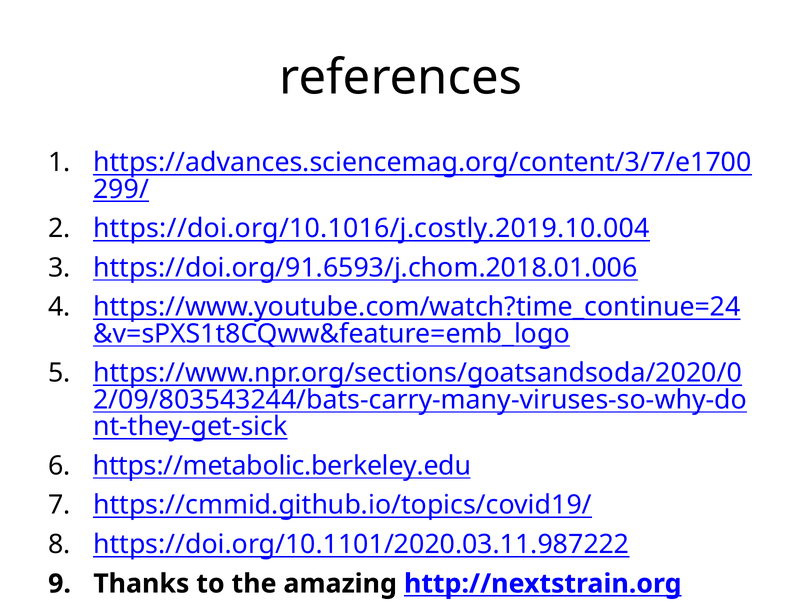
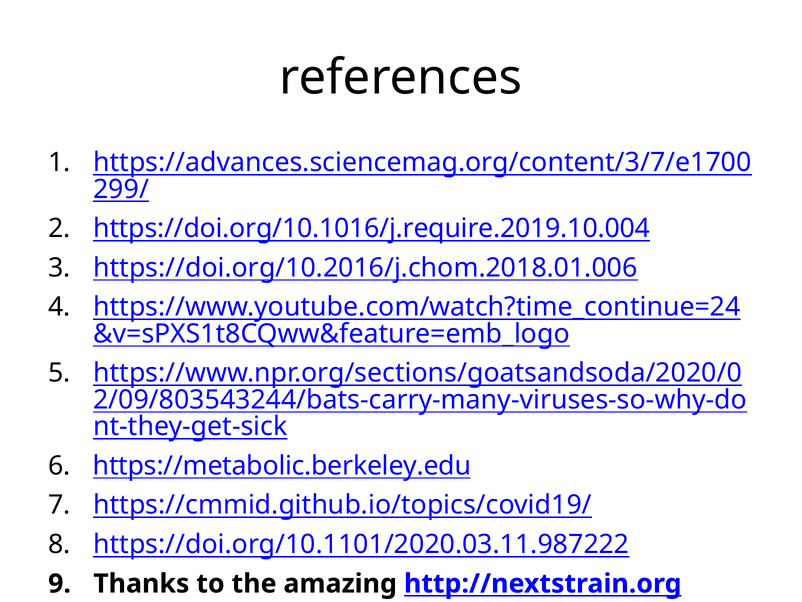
https://doi.org/10.1016/j.costly.2019.10.004: https://doi.org/10.1016/j.costly.2019.10.004 -> https://doi.org/10.1016/j.require.2019.10.004
https://doi.org/91.6593/j.chom.2018.01.006: https://doi.org/91.6593/j.chom.2018.01.006 -> https://doi.org/10.2016/j.chom.2018.01.006
